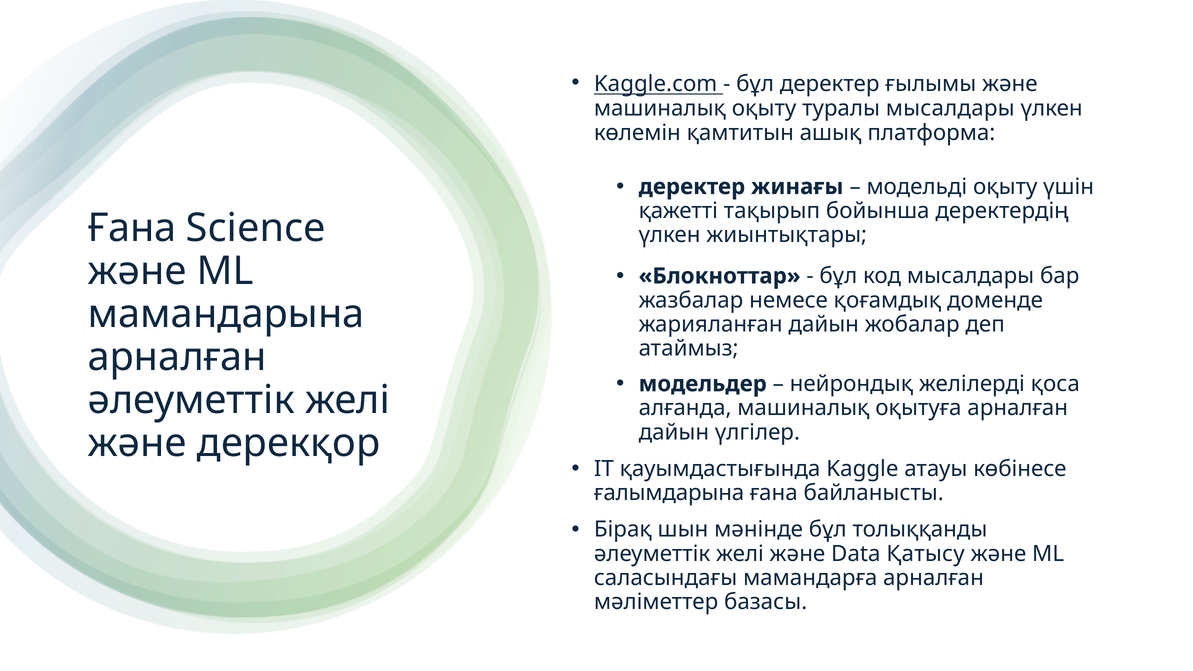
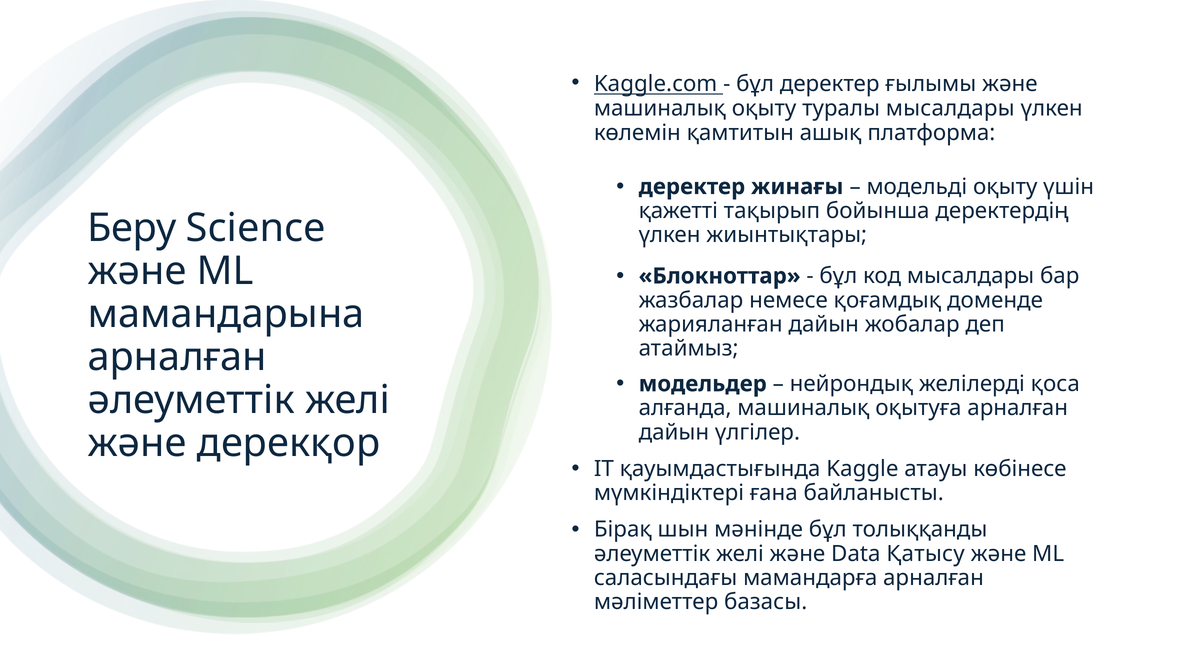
Ғана at (132, 228): Ғана -> Беру
ғалымдарына: ғалымдарына -> мүмкіндіктері
